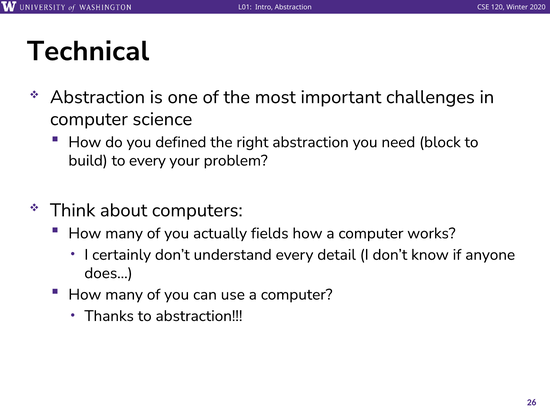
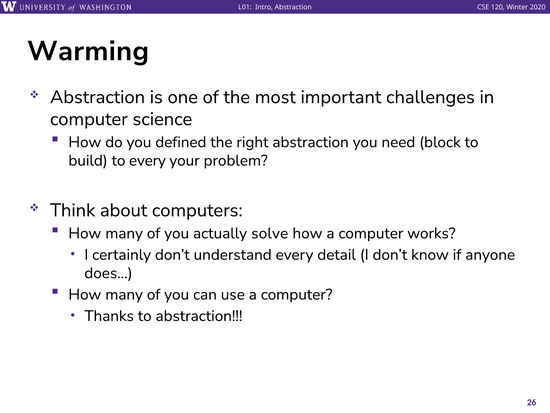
Technical: Technical -> Warming
fields: fields -> solve
